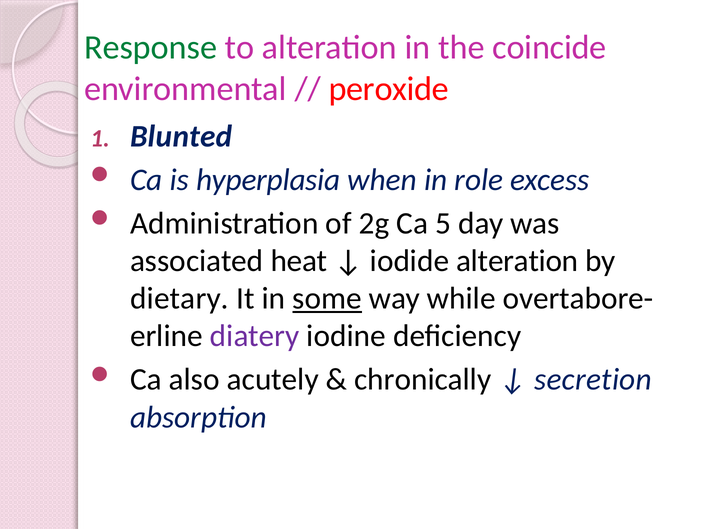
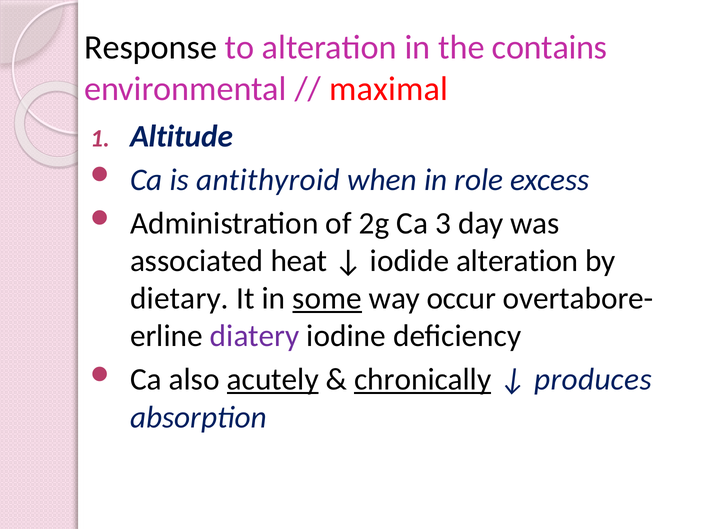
Response colour: green -> black
coincide: coincide -> contains
peroxide: peroxide -> maximal
Blunted: Blunted -> Altitude
hyperplasia: hyperplasia -> antithyroid
5: 5 -> 3
while: while -> occur
acutely underline: none -> present
chronically underline: none -> present
secretion: secretion -> produces
